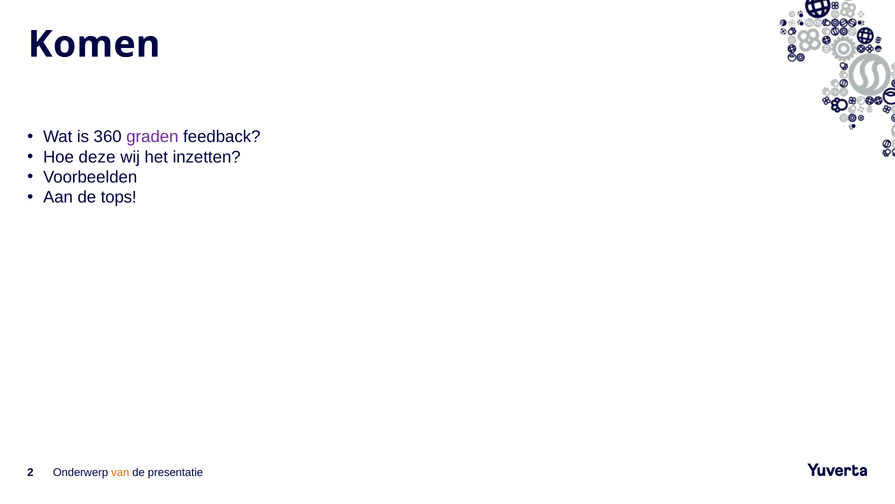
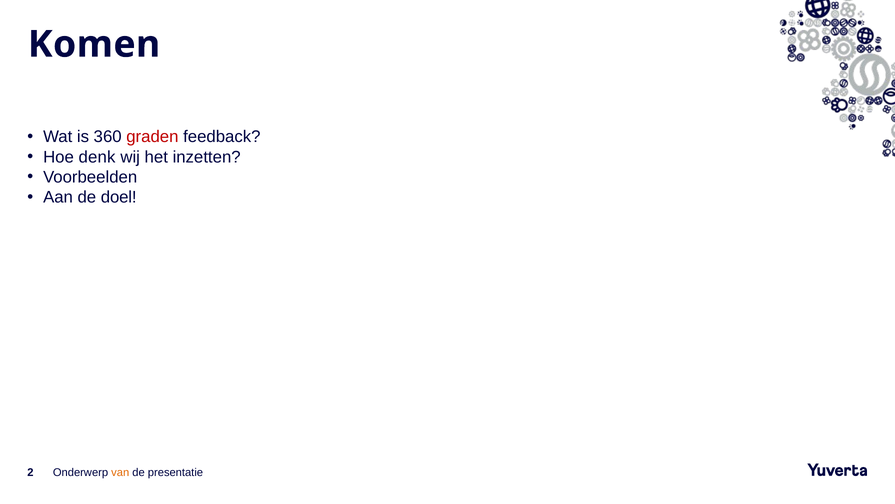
graden colour: purple -> red
deze: deze -> denk
tops: tops -> doel
